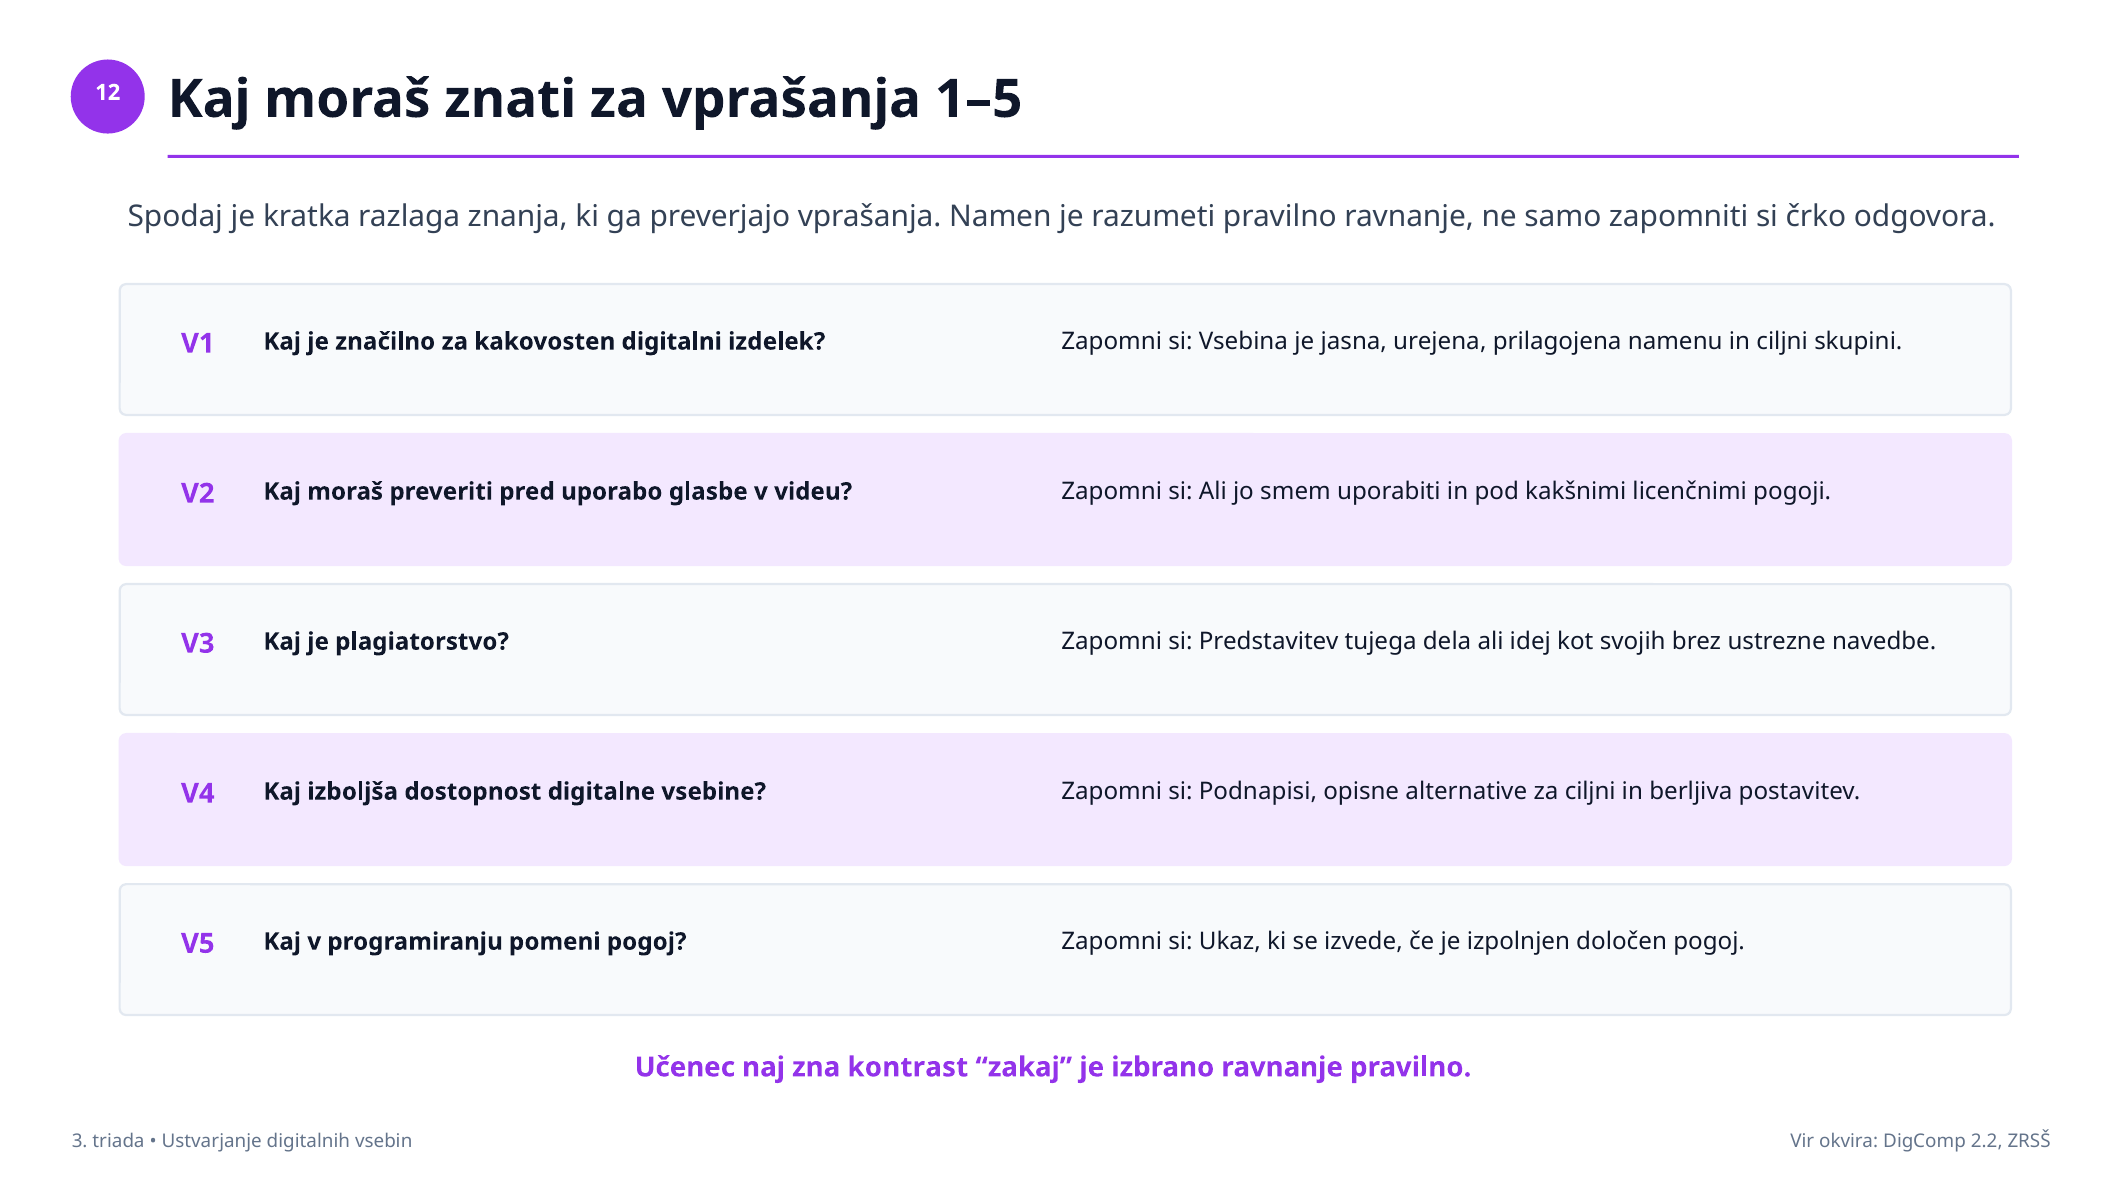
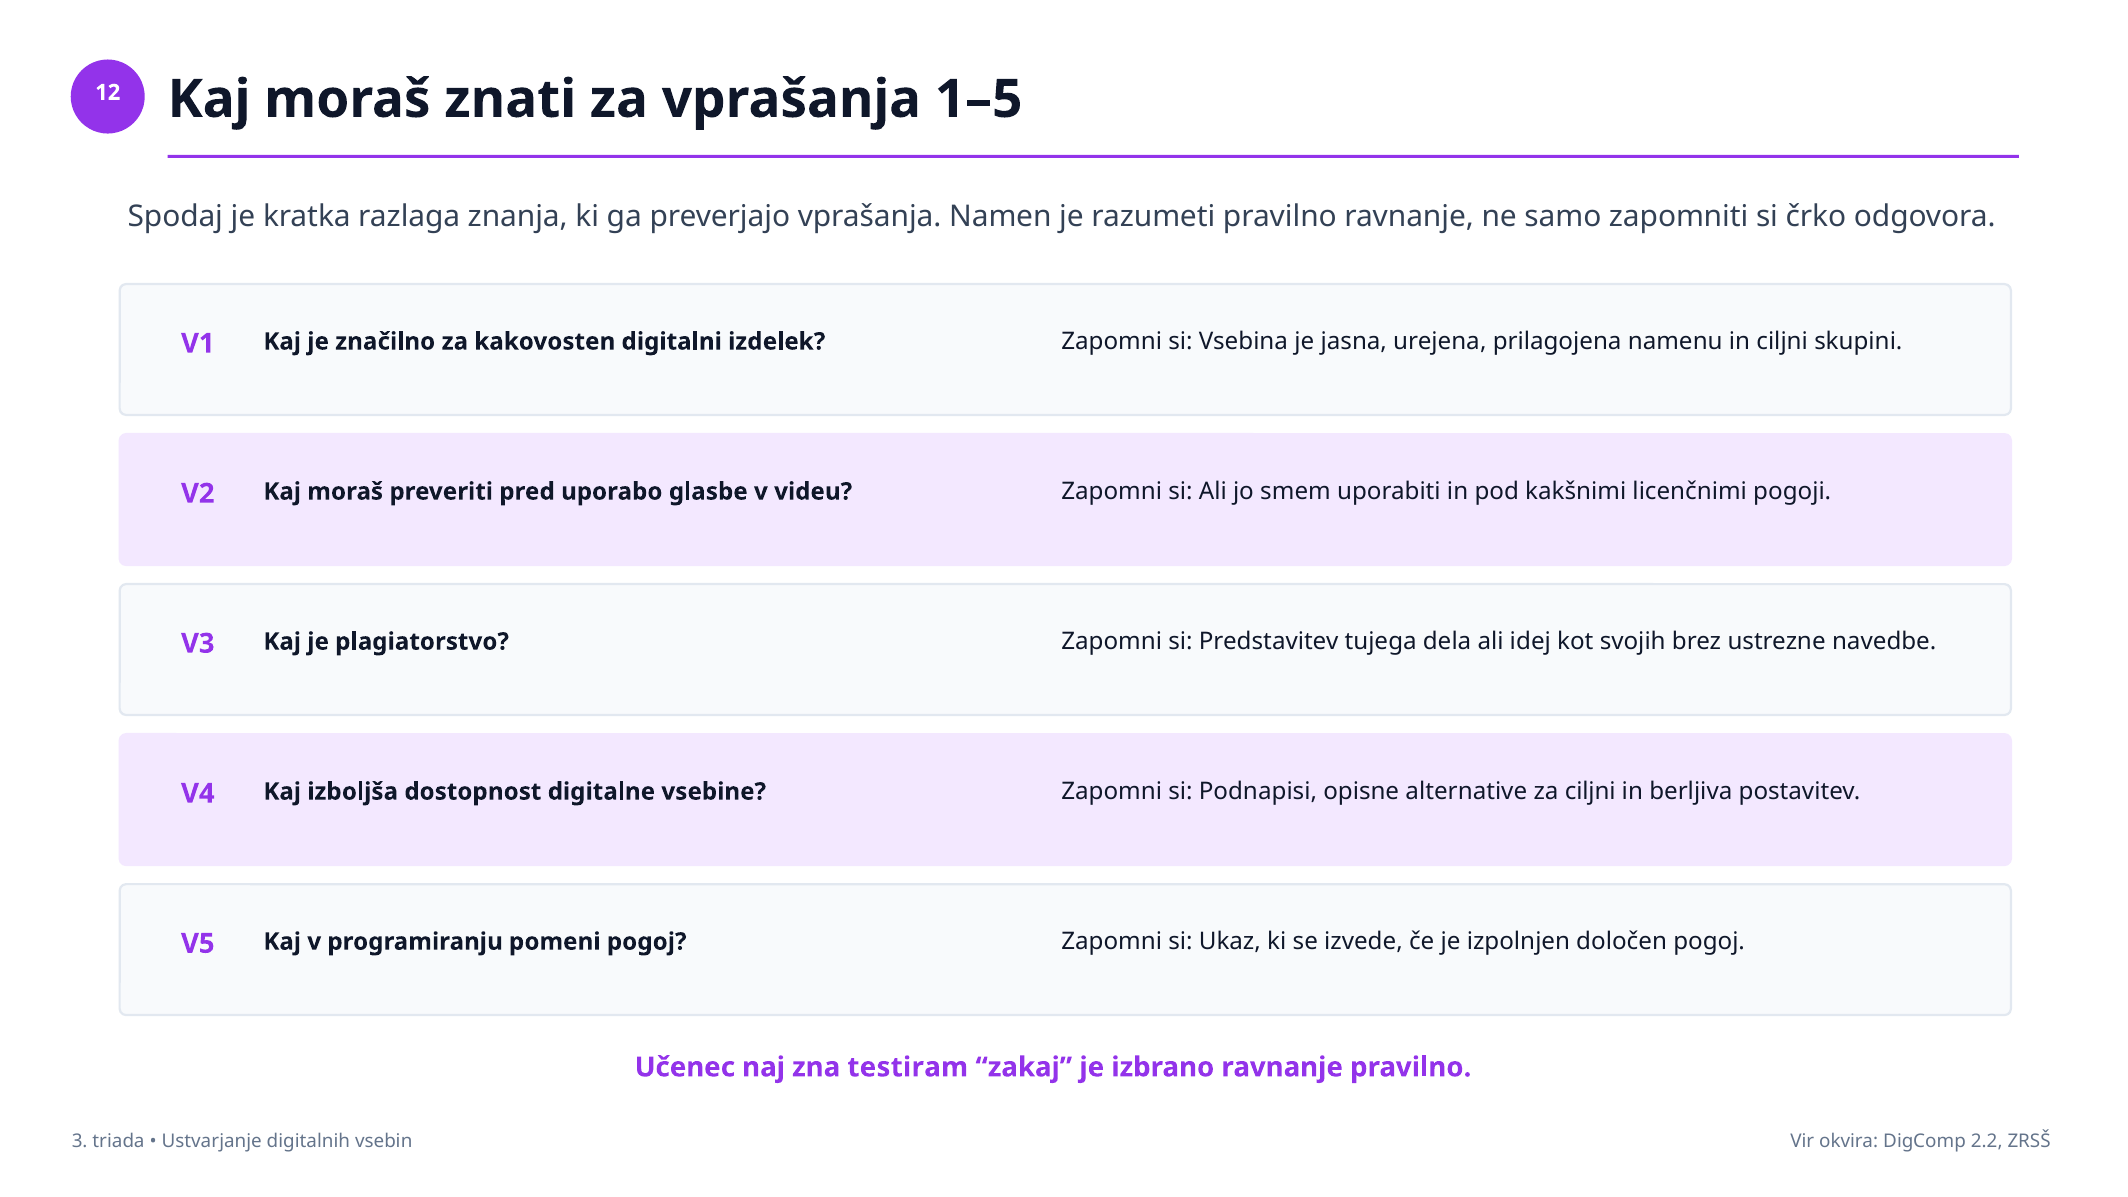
kontrast: kontrast -> testiram
